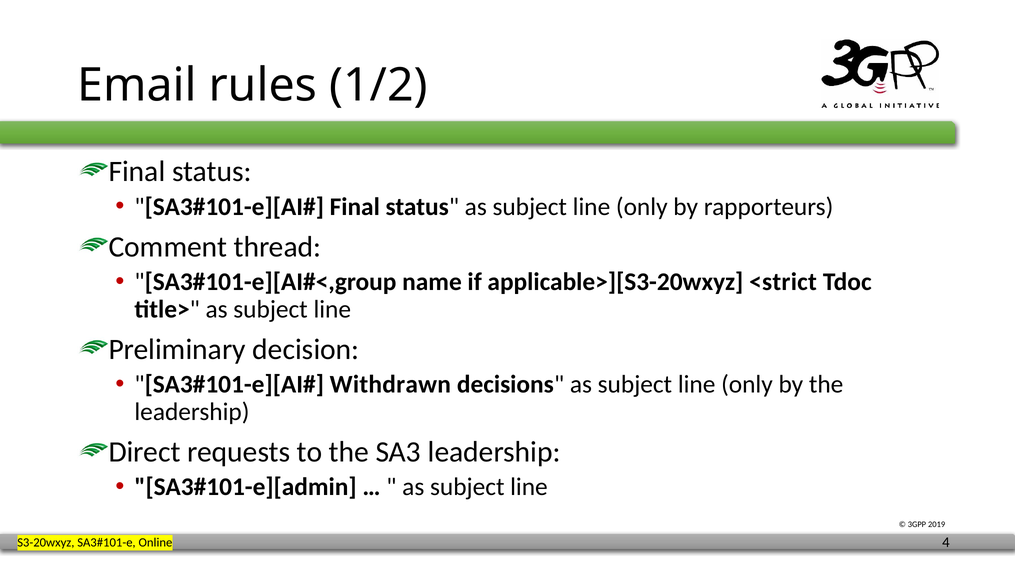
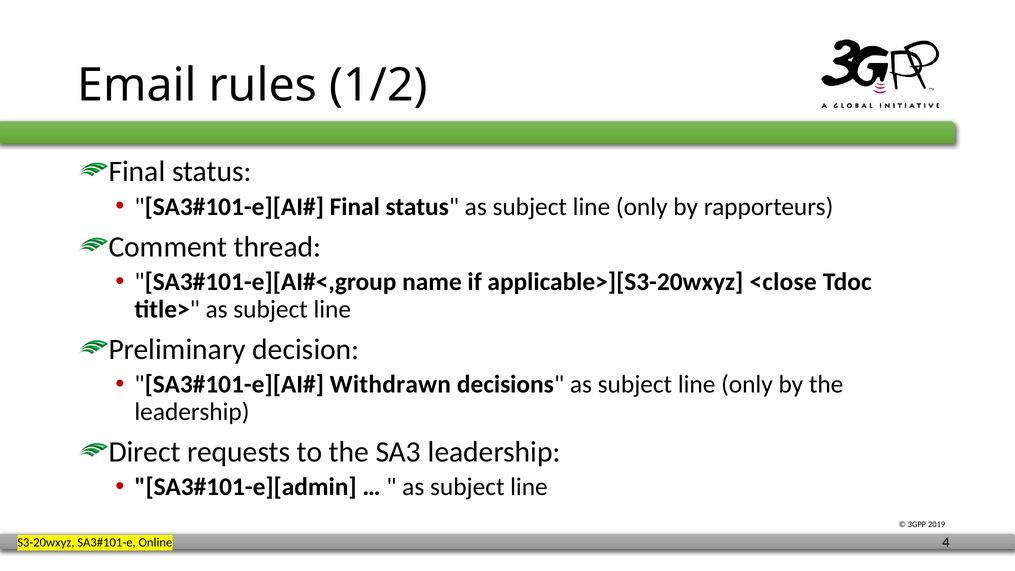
<strict: <strict -> <close
